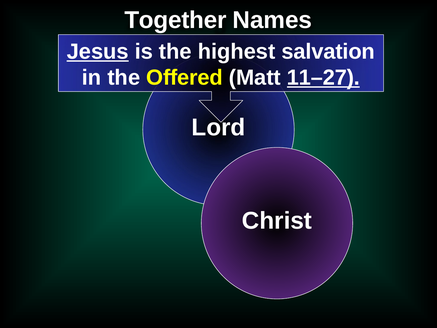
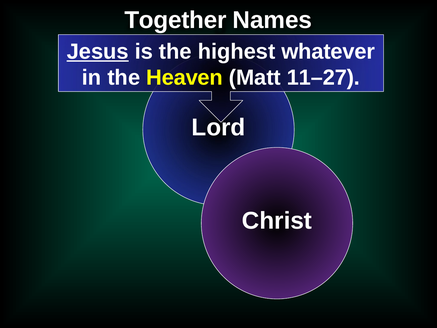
salvation: salvation -> whatever
Offered: Offered -> Heaven
11–27 underline: present -> none
